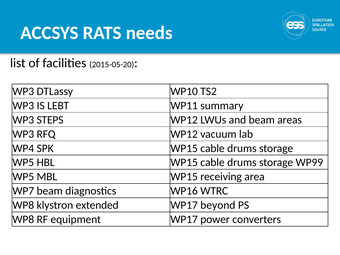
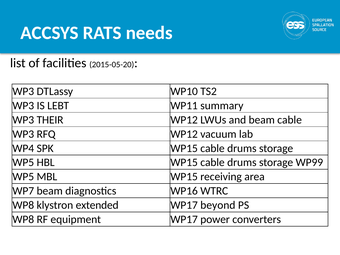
STEPS: STEPS -> THEIR
beam areas: areas -> cable
